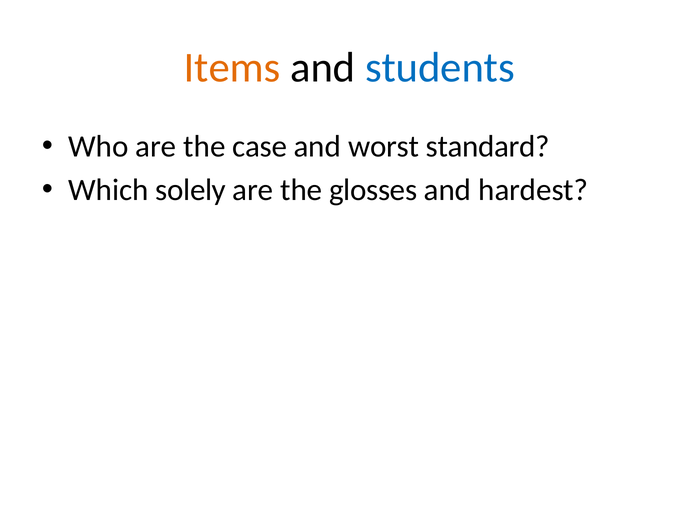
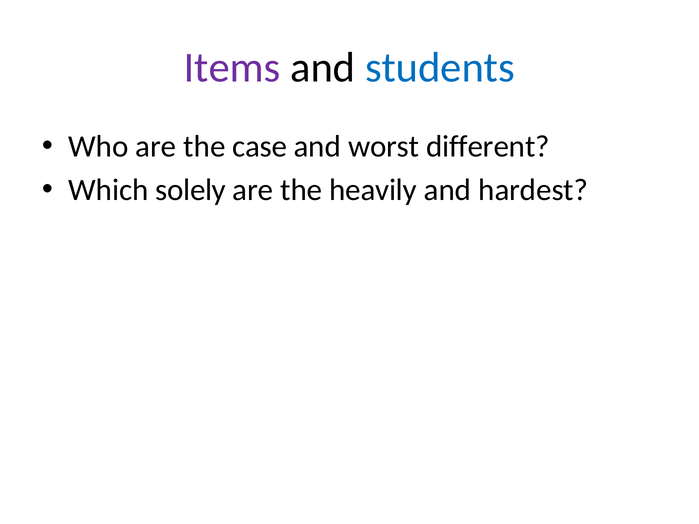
Items colour: orange -> purple
standard: standard -> different
glosses: glosses -> heavily
